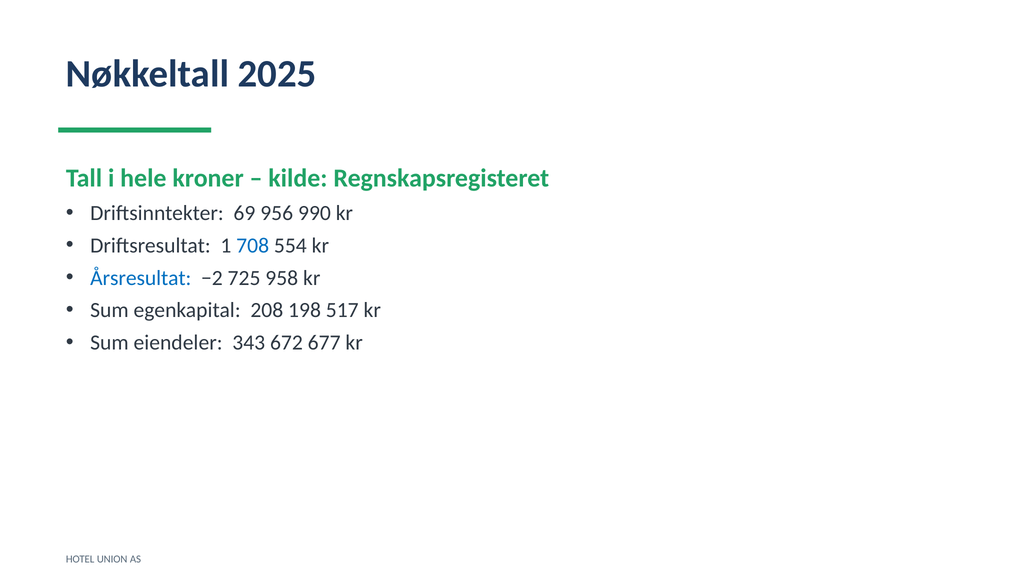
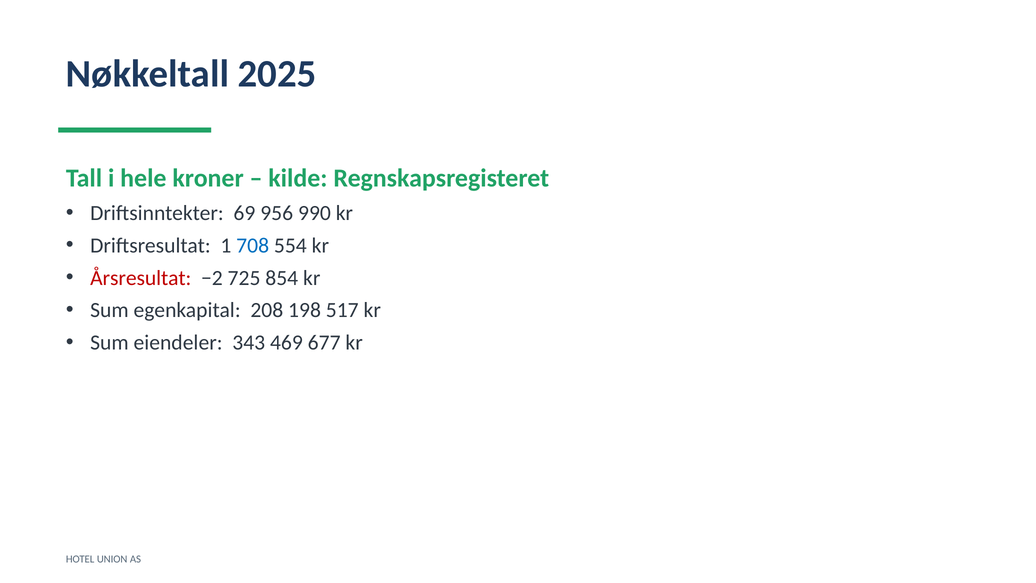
Årsresultat colour: blue -> red
958: 958 -> 854
672: 672 -> 469
